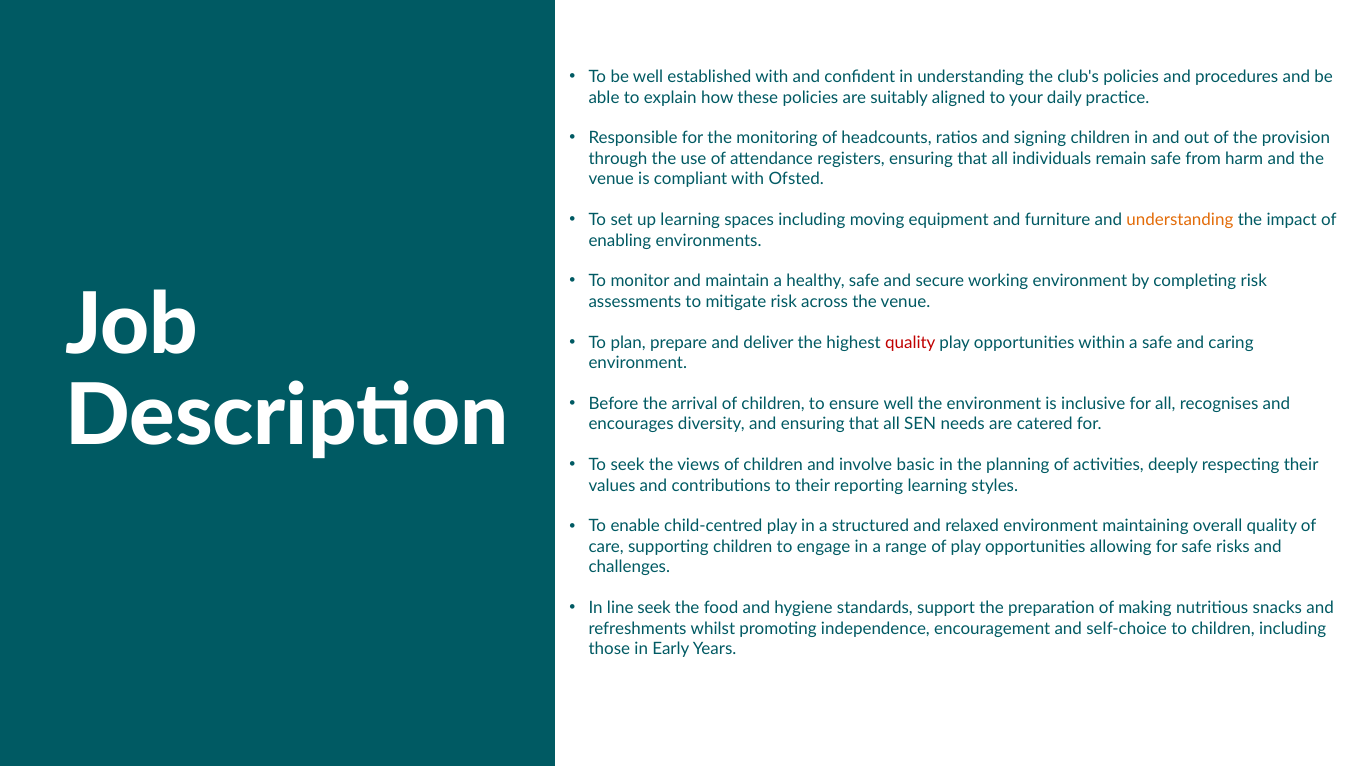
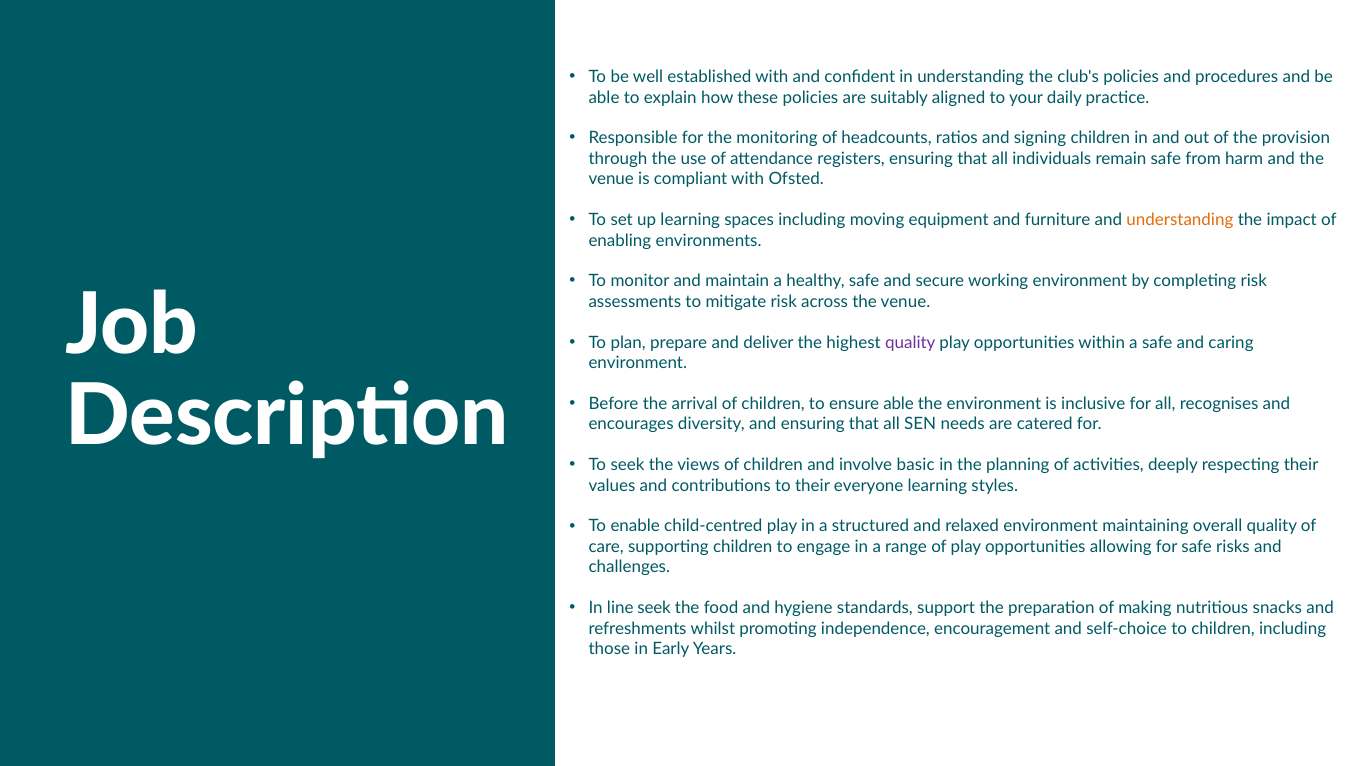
quality at (910, 343) colour: red -> purple
ensure well: well -> able
reporting: reporting -> everyone
